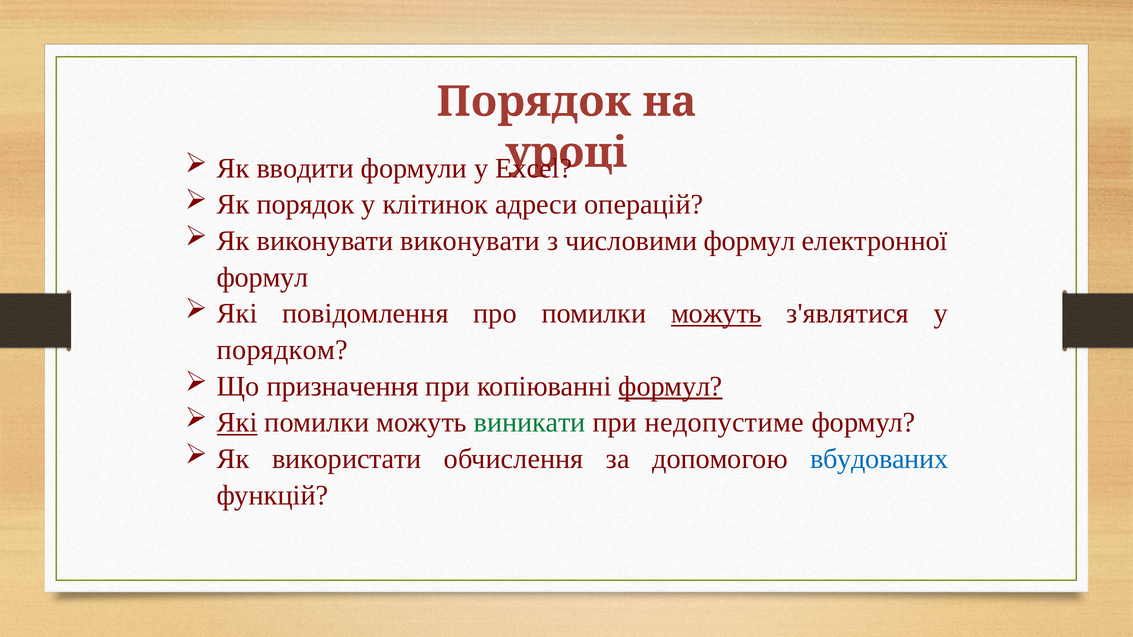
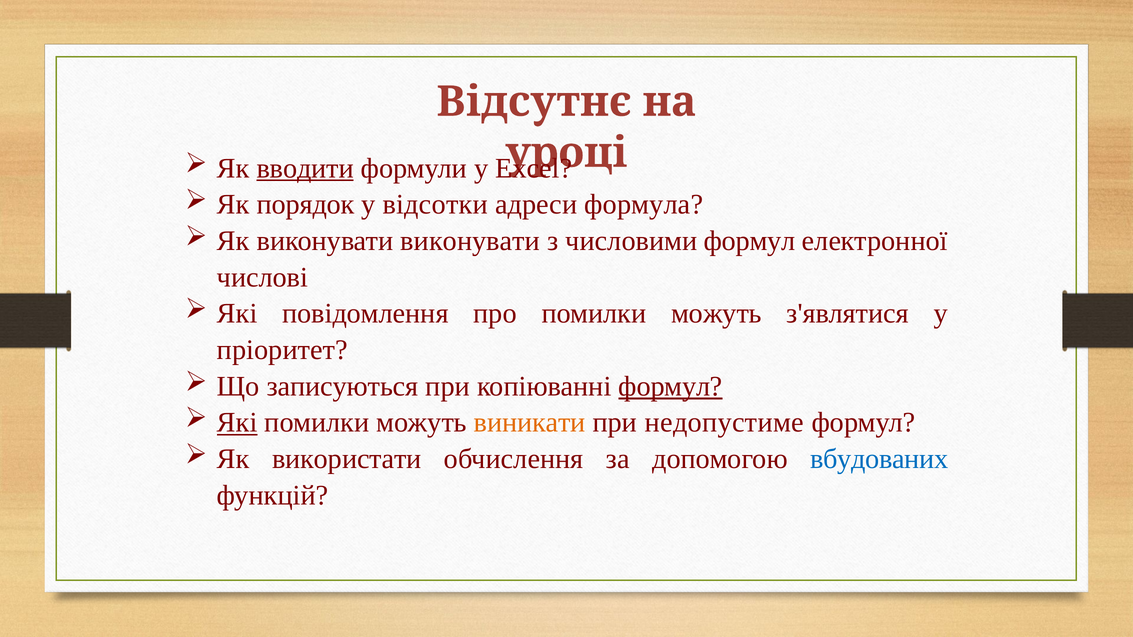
Порядок at (534, 102): Порядок -> Відсутнє
вводити underline: none -> present
клітинок: клітинок -> відсотки
операцій: операцій -> формула
формул at (263, 277): формул -> числові
можуть at (716, 314) underline: present -> none
порядком: порядком -> пріоритет
призначення: призначення -> записуються
виникати colour: green -> orange
